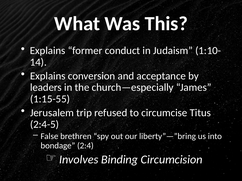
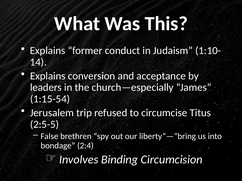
1:15-55: 1:15-55 -> 1:15-54
2:4-5: 2:4-5 -> 2:5-5
